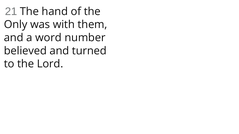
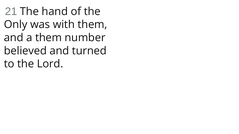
a word: word -> them
